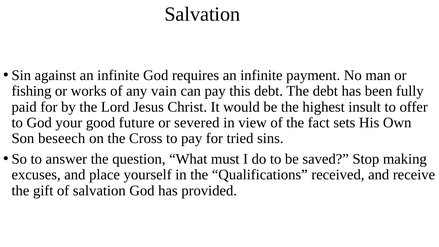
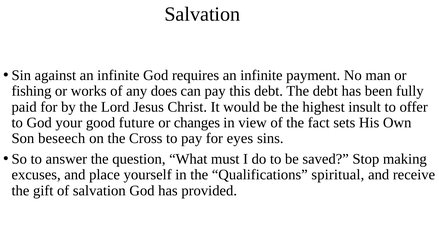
vain: vain -> does
severed: severed -> changes
tried: tried -> eyes
received: received -> spiritual
